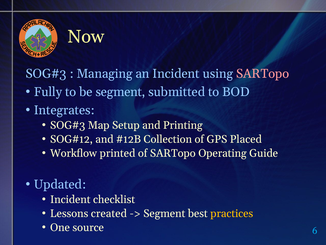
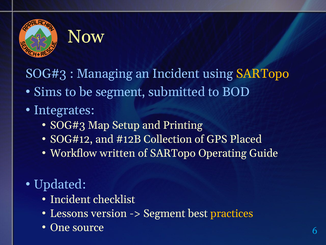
SARTopo at (263, 73) colour: pink -> yellow
Fully: Fully -> Sims
printed: printed -> written
created: created -> version
